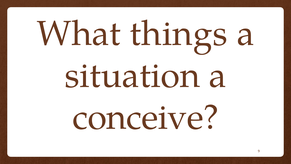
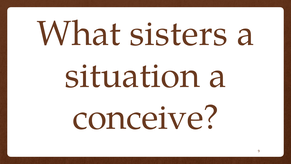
things: things -> sisters
